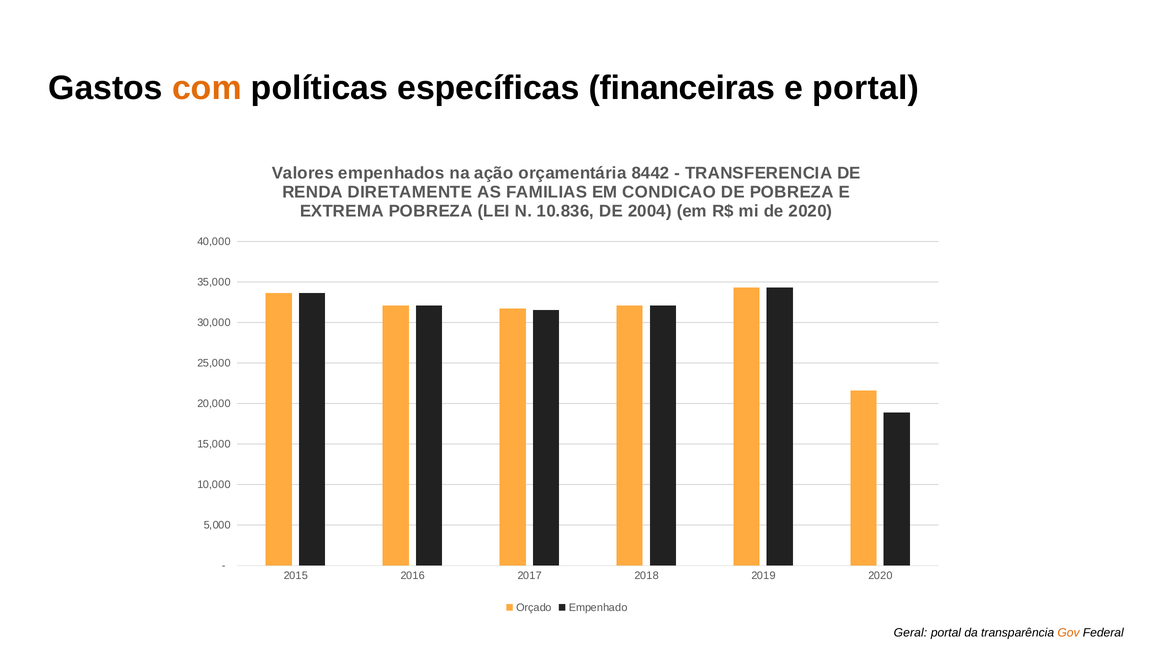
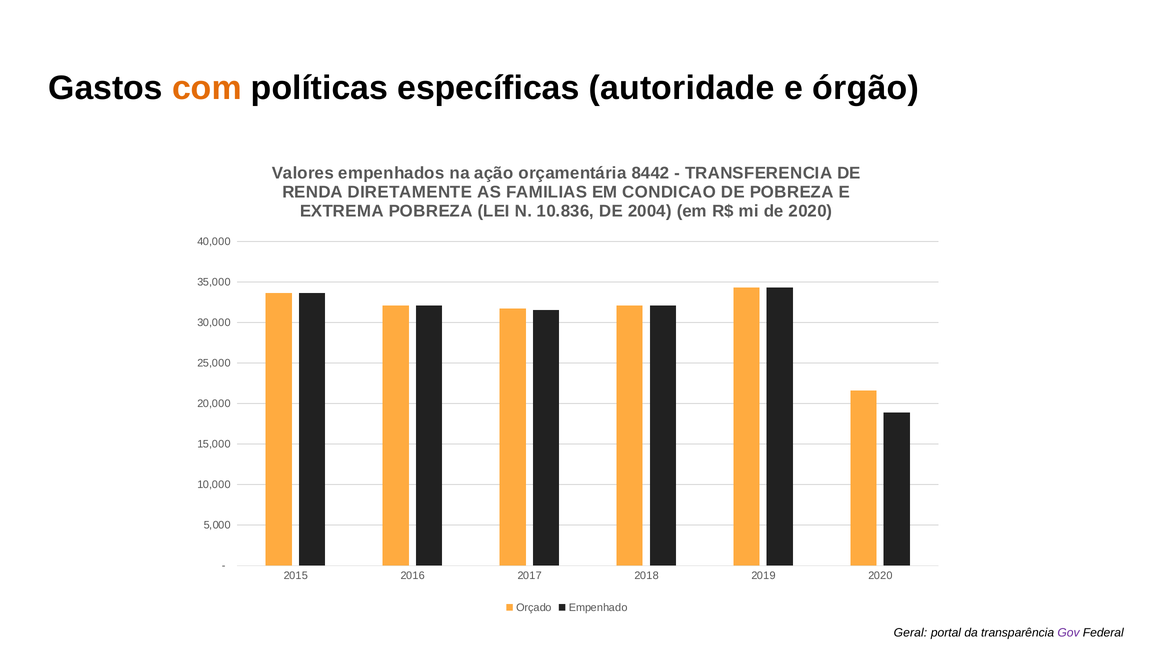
financeiras: financeiras -> autoridade
e portal: portal -> órgão
Gov colour: orange -> purple
